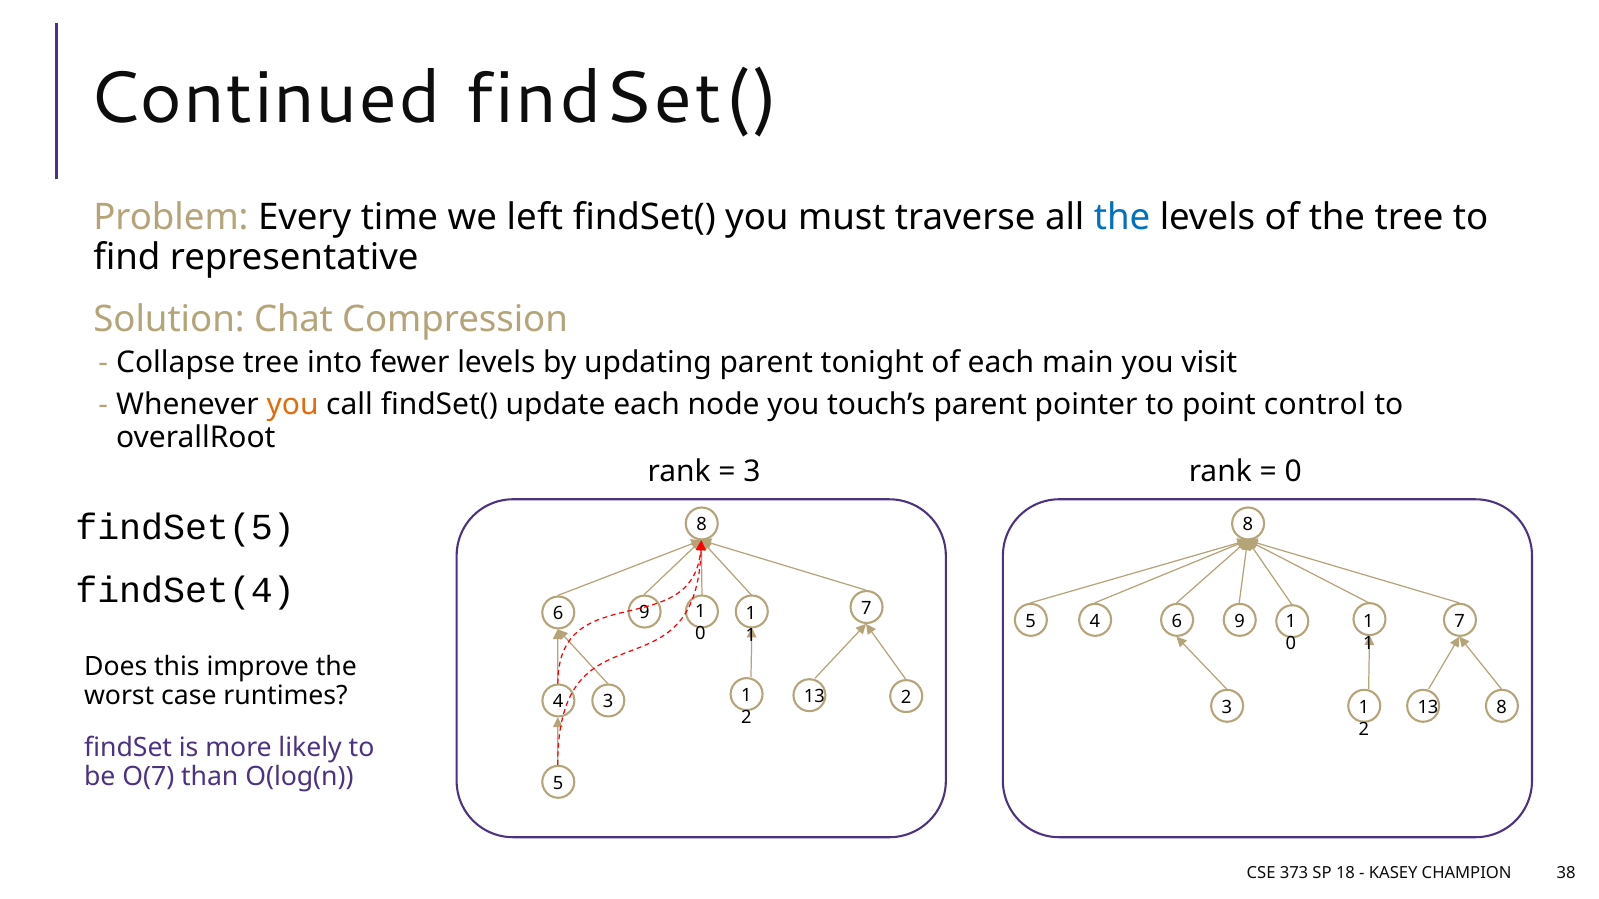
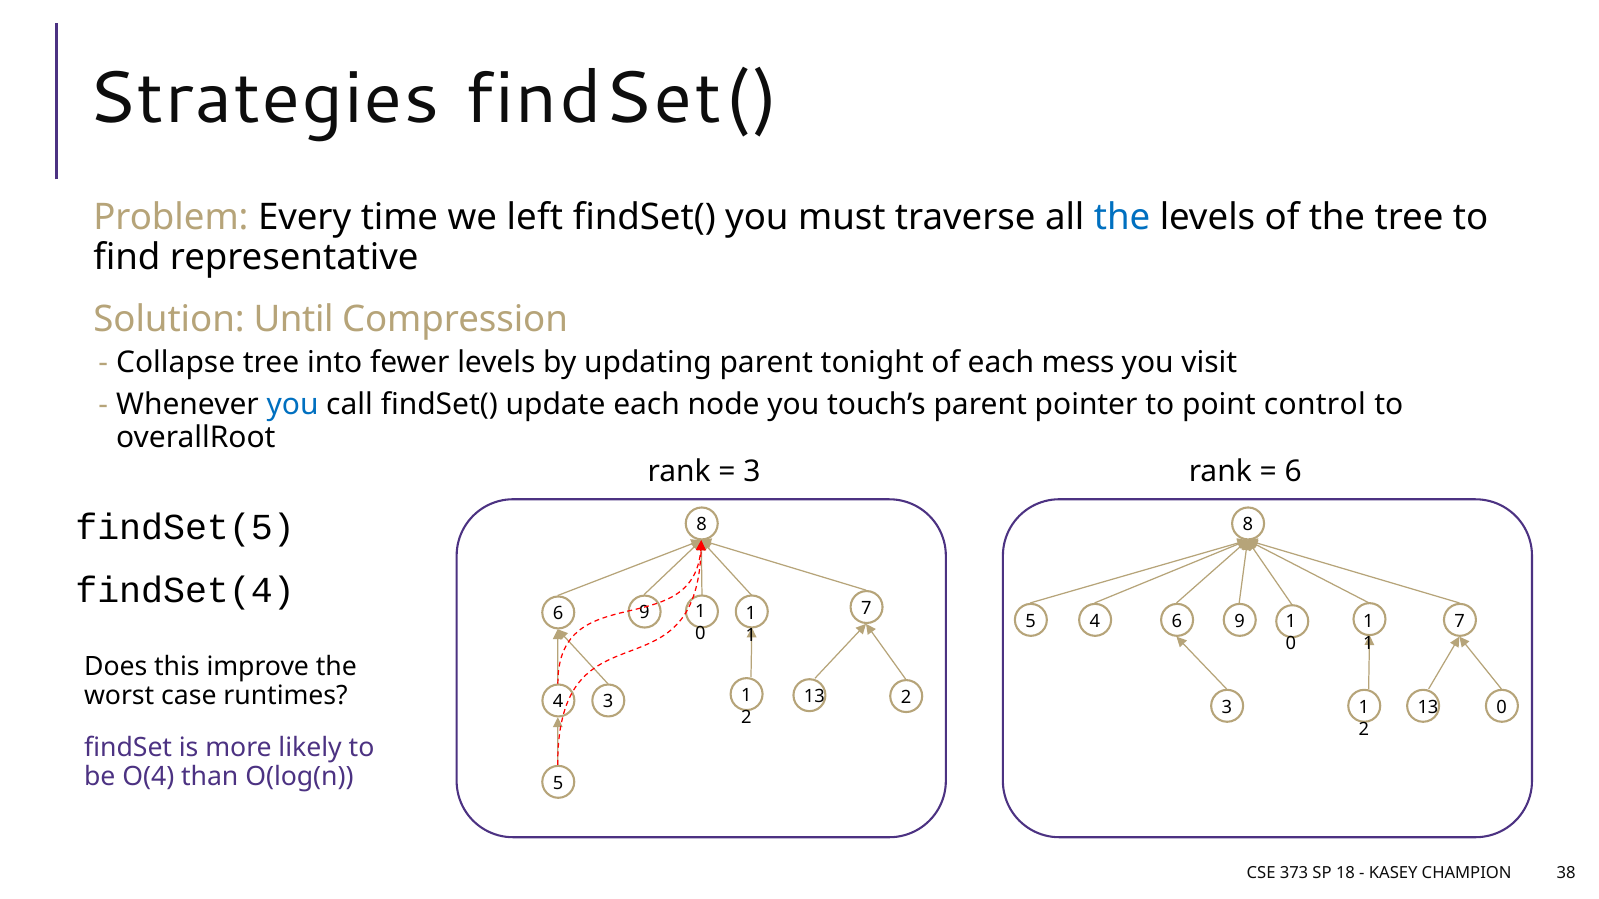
Continued: Continued -> Strategies
Chat: Chat -> Until
main: main -> mess
you at (293, 405) colour: orange -> blue
0 at (1293, 472): 0 -> 6
3 8: 8 -> 0
O(7: O(7 -> O(4
